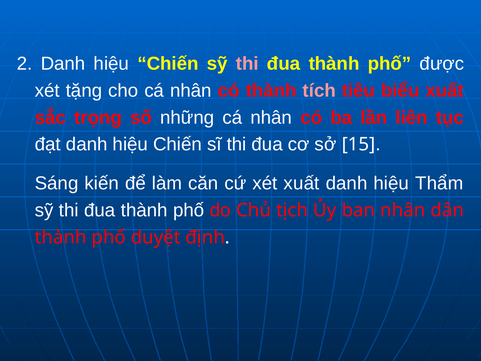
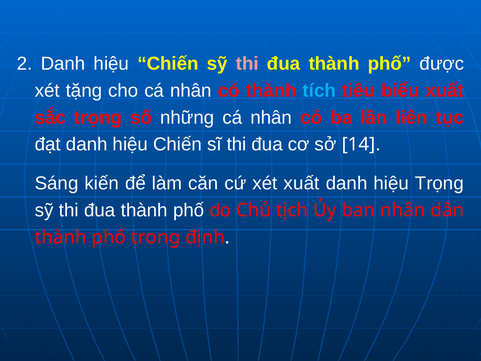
tích colour: pink -> light blue
15: 15 -> 14
hiệu Thẩm: Thẩm -> Trọng
duyệt: duyệt -> trong
